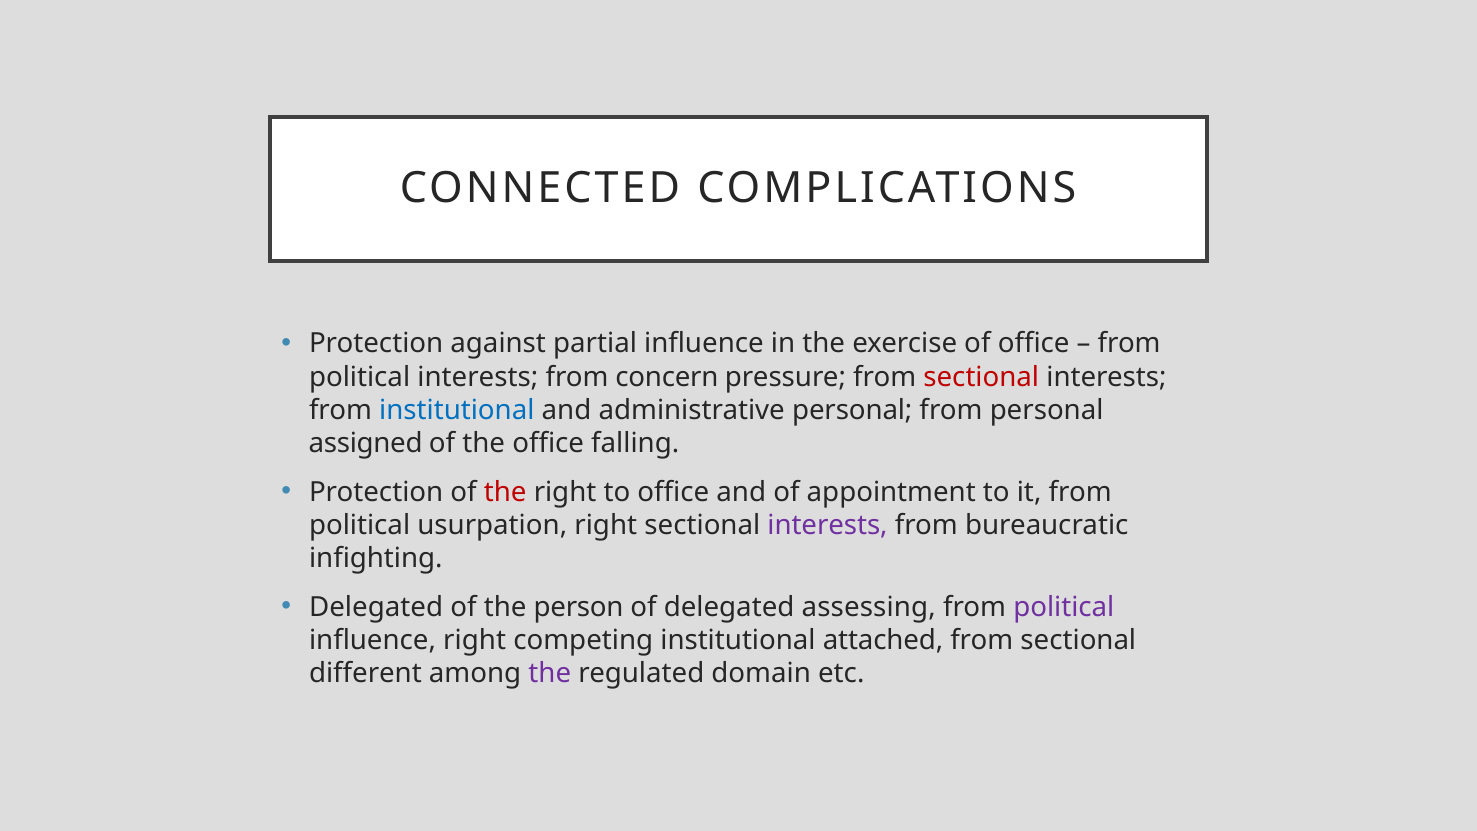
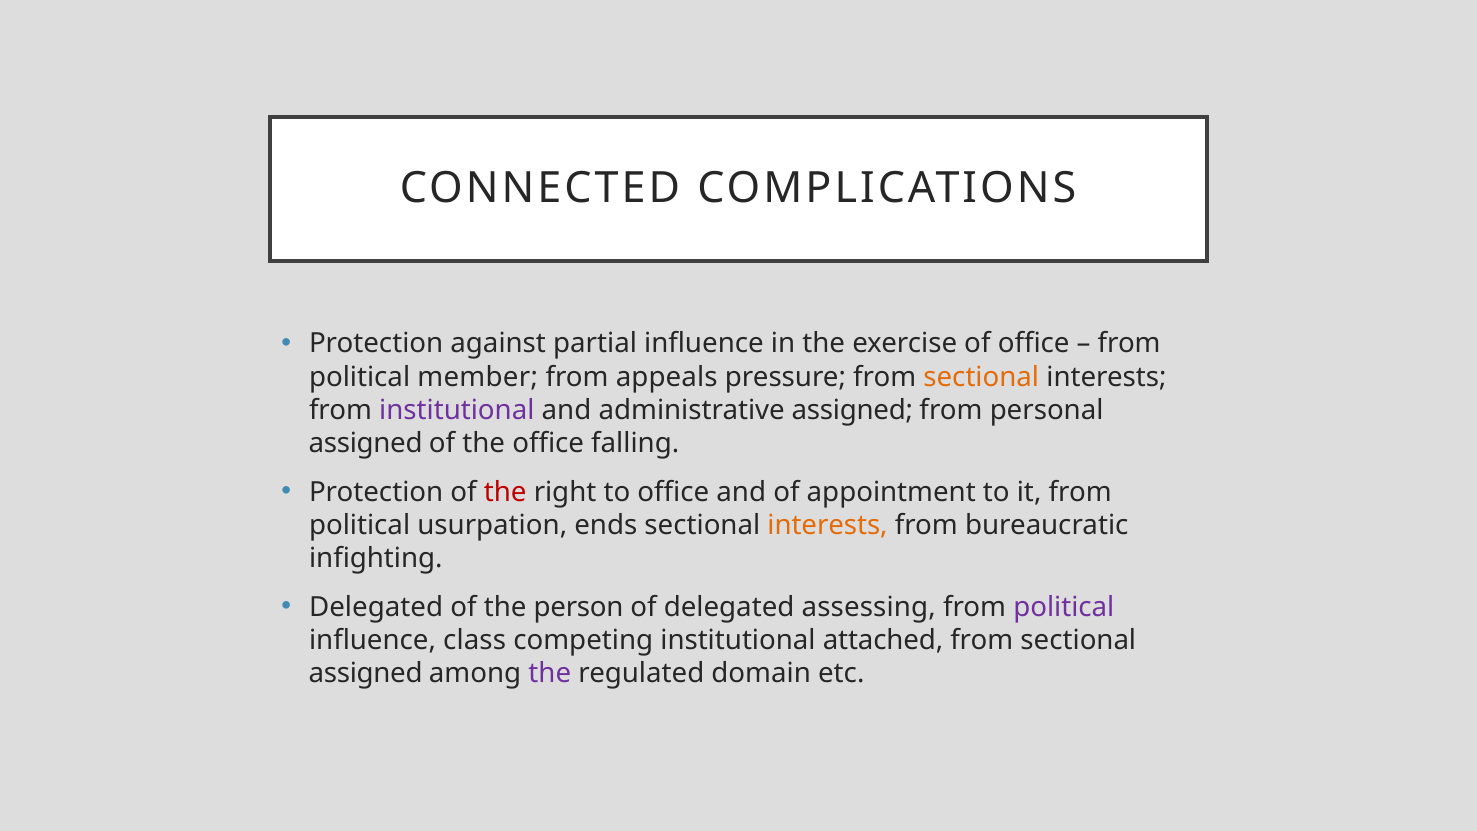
political interests: interests -> member
concern: concern -> appeals
sectional at (981, 377) colour: red -> orange
institutional at (457, 410) colour: blue -> purple
administrative personal: personal -> assigned
usurpation right: right -> ends
interests at (828, 525) colour: purple -> orange
influence right: right -> class
different at (365, 674): different -> assigned
